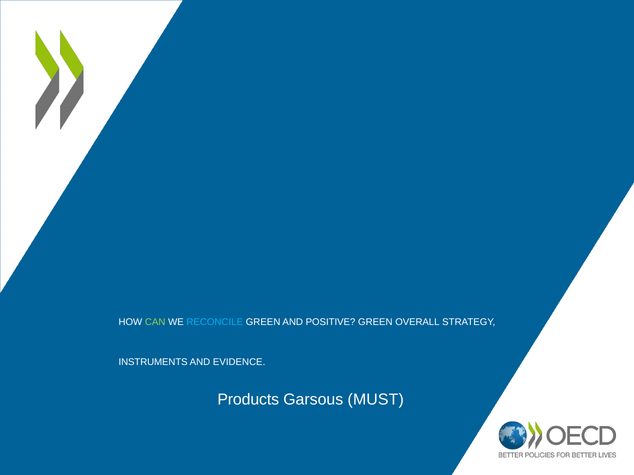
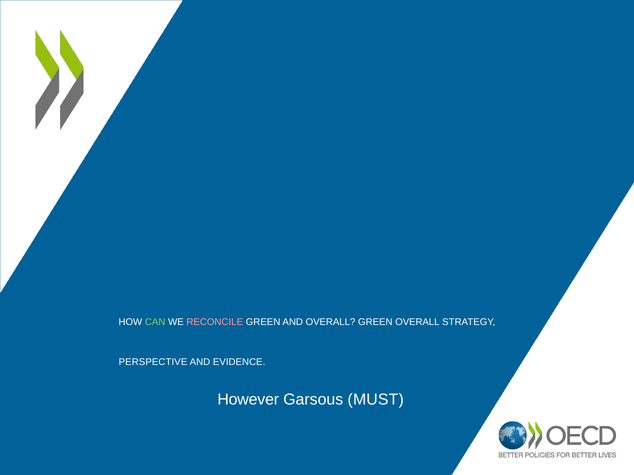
RECONCILE colour: light blue -> pink
AND POSITIVE: POSITIVE -> OVERALL
INSTRUMENTS: INSTRUMENTS -> PERSPECTIVE
Products: Products -> However
